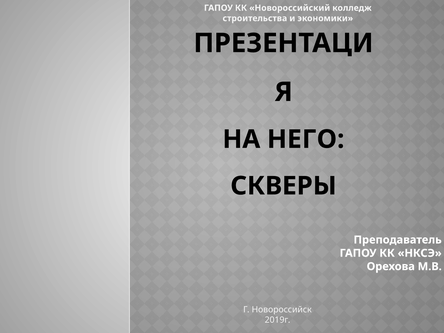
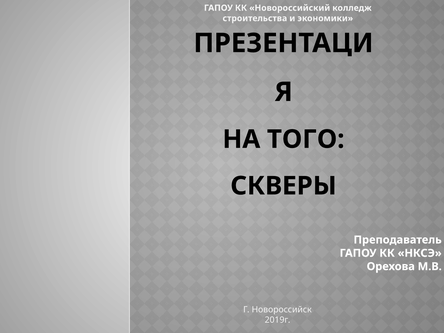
НЕГО: НЕГО -> ТОГО
